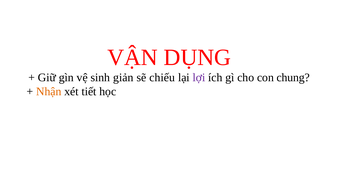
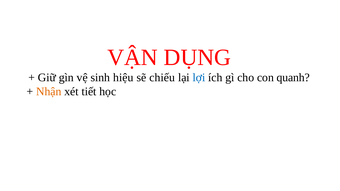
giản: giản -> hiệu
lợi colour: purple -> blue
chung: chung -> quanh
